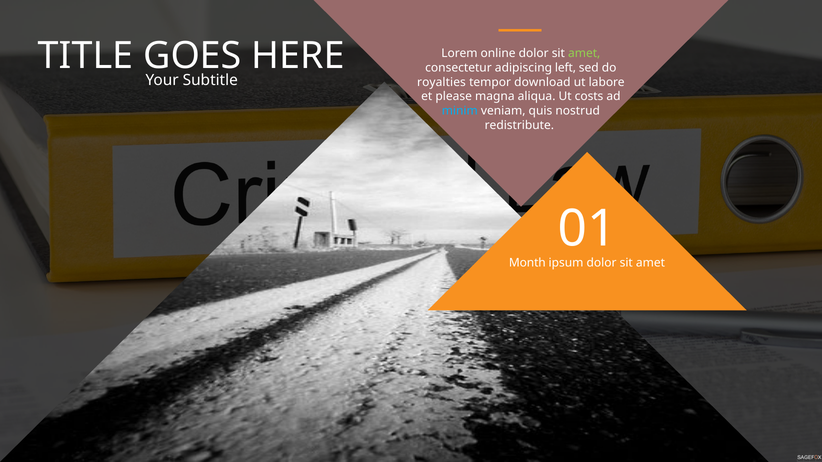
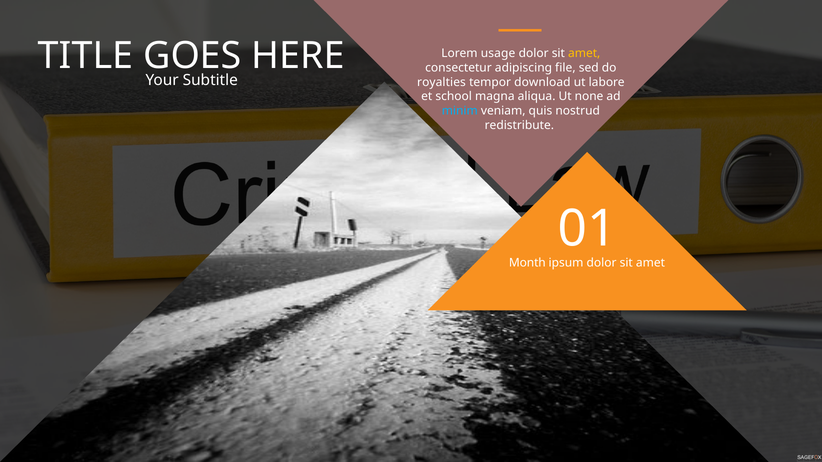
online: online -> usage
amet at (584, 53) colour: light green -> yellow
left: left -> file
please: please -> school
costs: costs -> none
